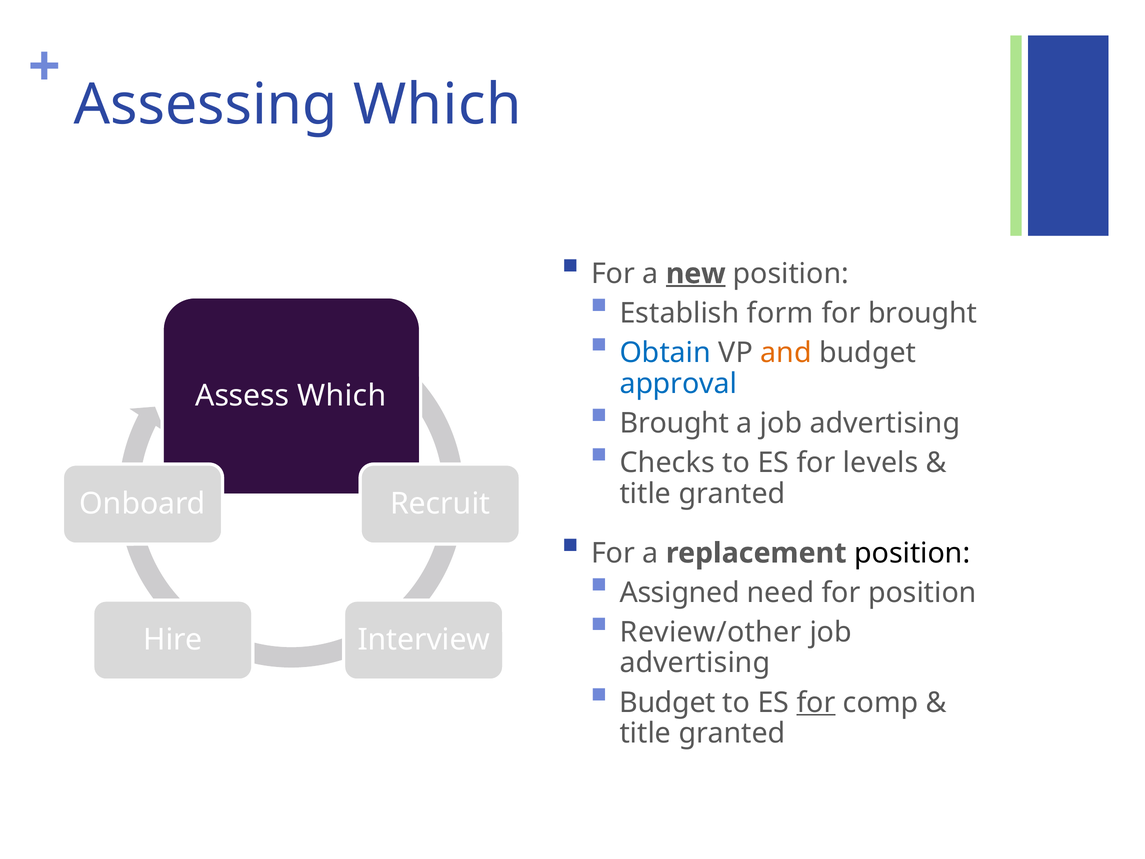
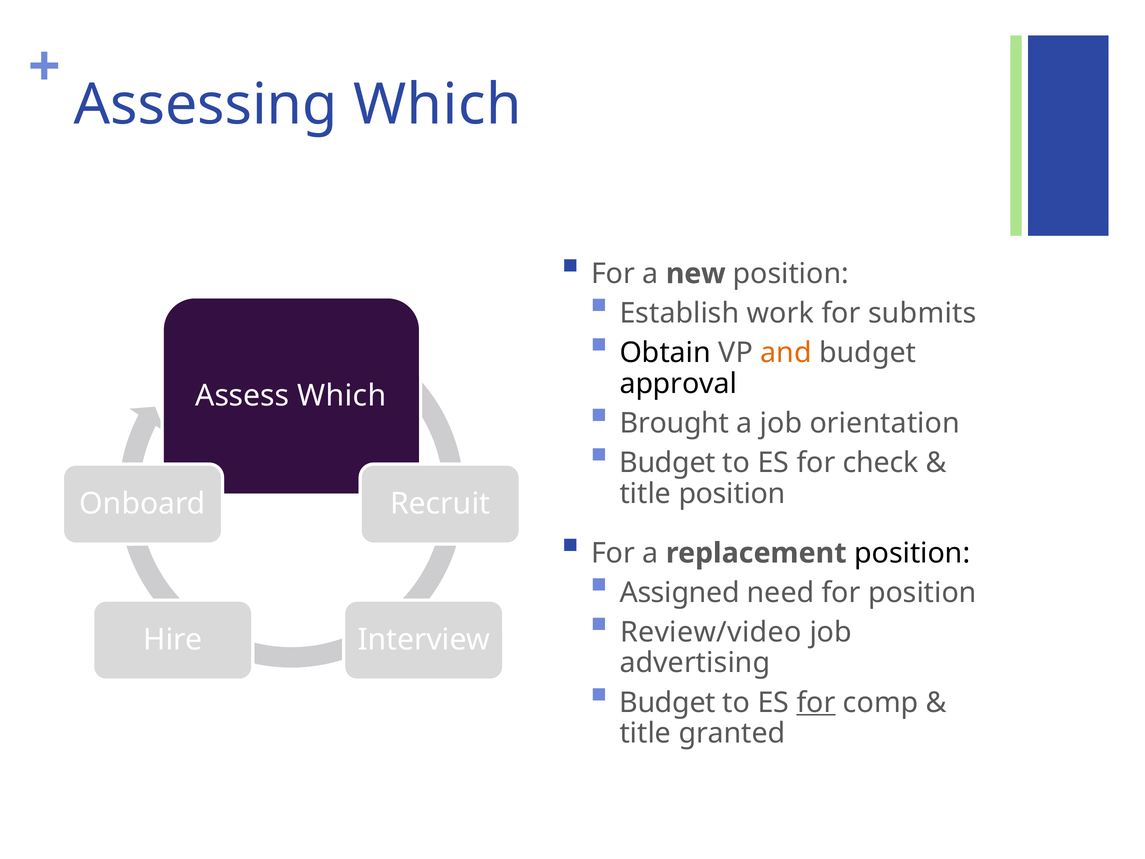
new underline: present -> none
form: form -> work
for brought: brought -> submits
Obtain colour: blue -> black
approval colour: blue -> black
a job advertising: advertising -> orientation
Checks at (667, 462): Checks -> Budget
levels: levels -> check
granted at (732, 493): granted -> position
Review/other: Review/other -> Review/video
